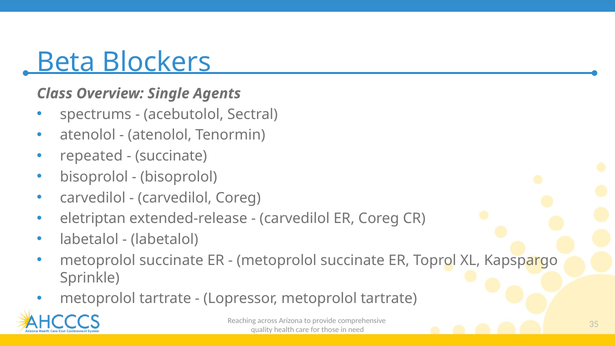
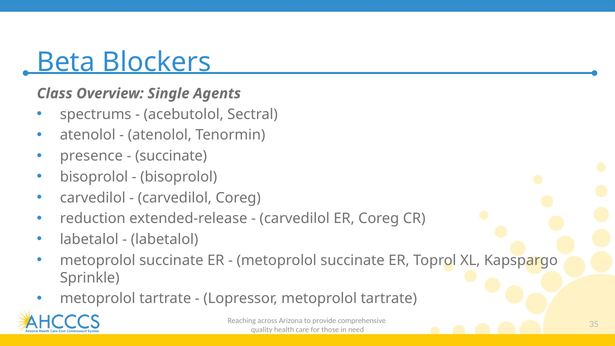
repeated: repeated -> presence
eletriptan: eletriptan -> reduction
